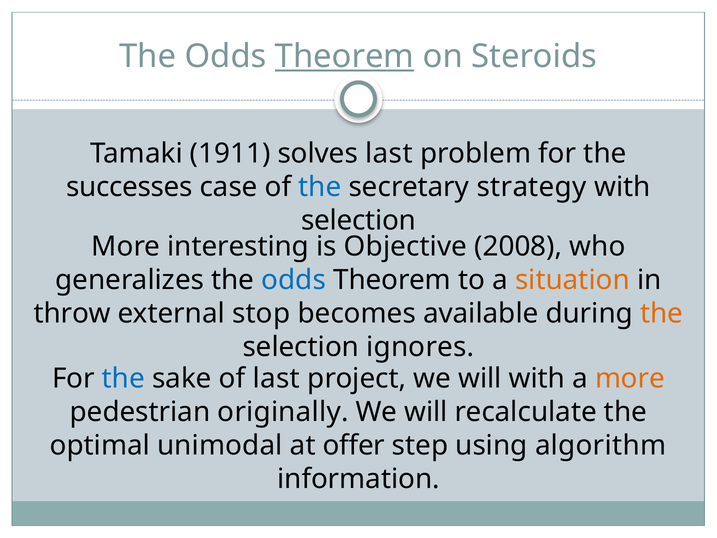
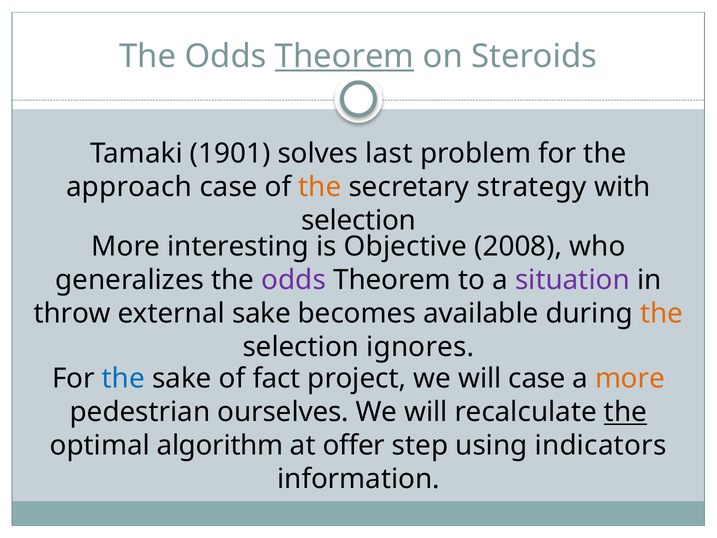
1911: 1911 -> 1901
successes: successes -> approach
the at (320, 187) colour: blue -> orange
odds at (294, 280) colour: blue -> purple
situation colour: orange -> purple
external stop: stop -> sake
of last: last -> fact
will with: with -> case
originally: originally -> ourselves
the at (626, 412) underline: none -> present
unimodal: unimodal -> algorithm
algorithm: algorithm -> indicators
